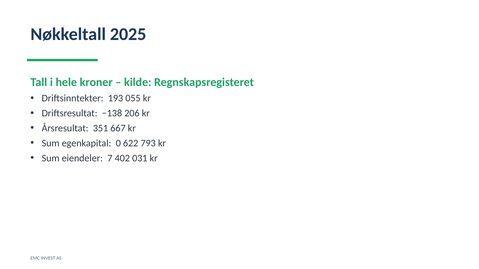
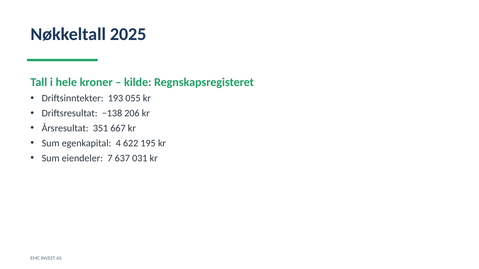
0: 0 -> 4
793: 793 -> 195
402: 402 -> 637
